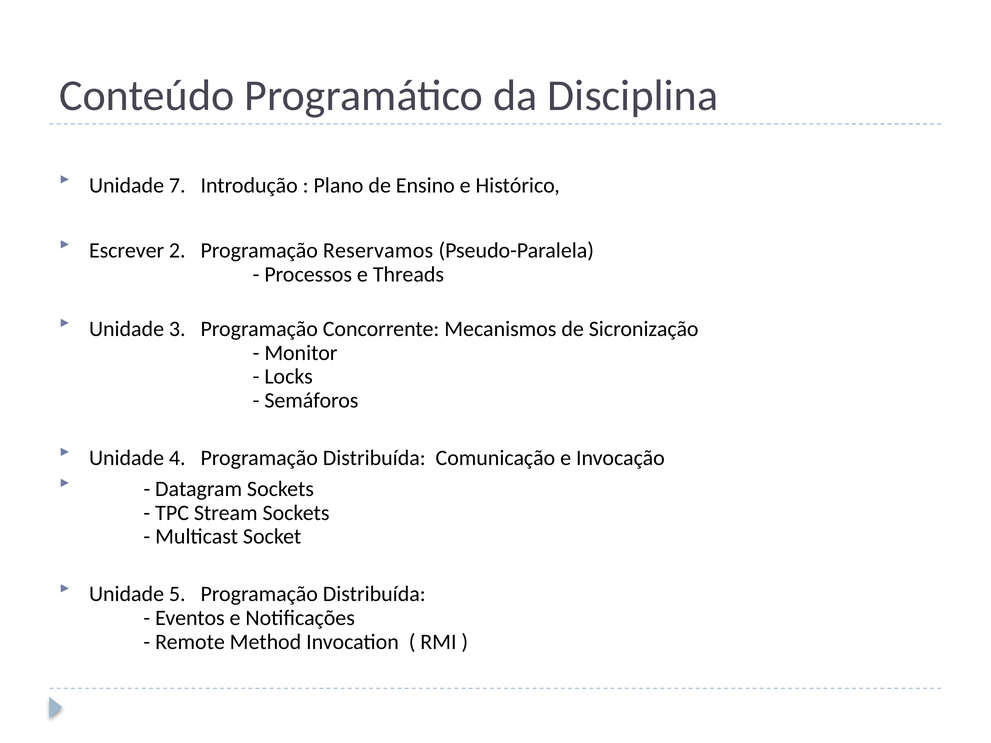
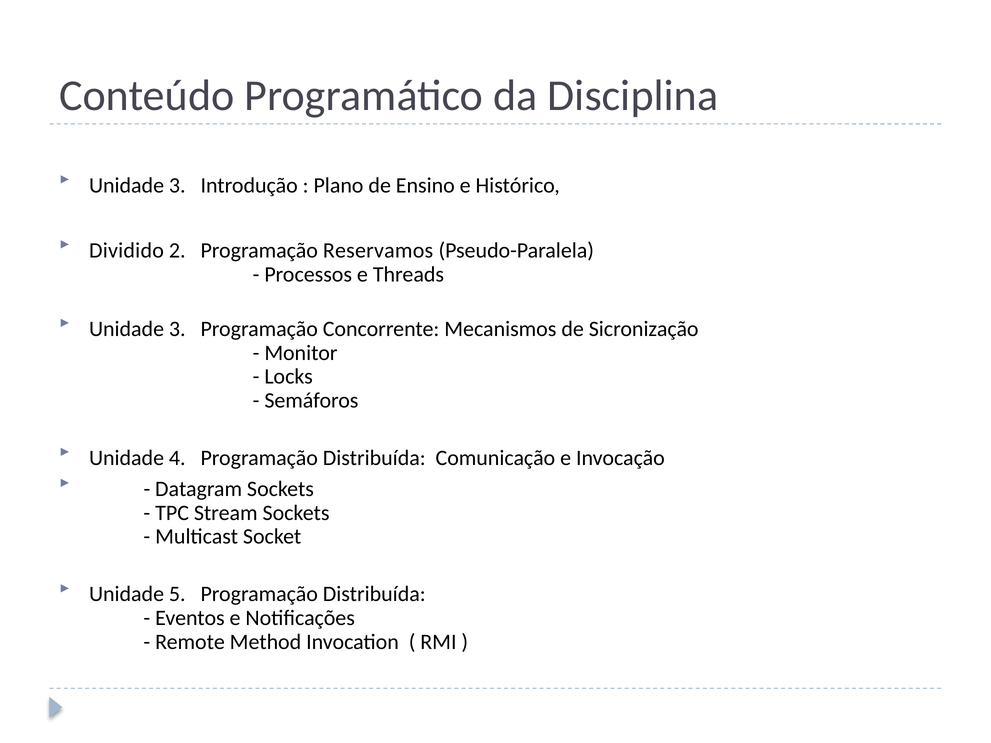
7 at (177, 186): 7 -> 3
Escrever: Escrever -> Dividido
